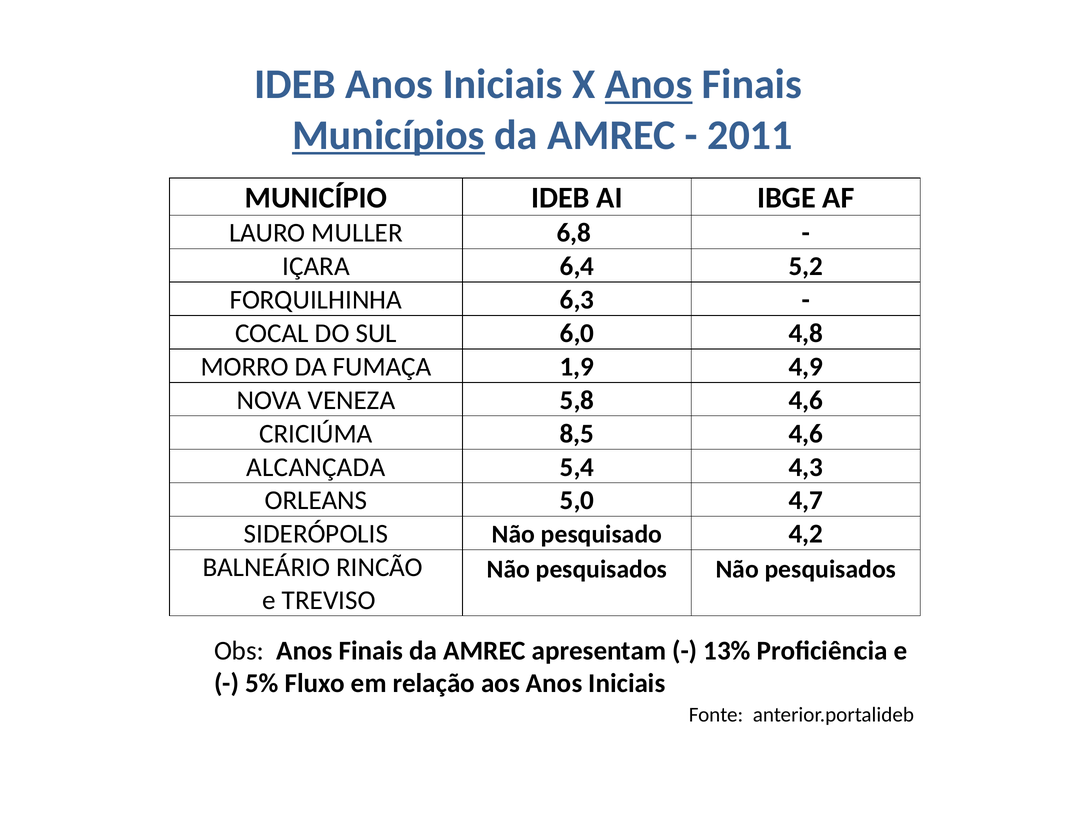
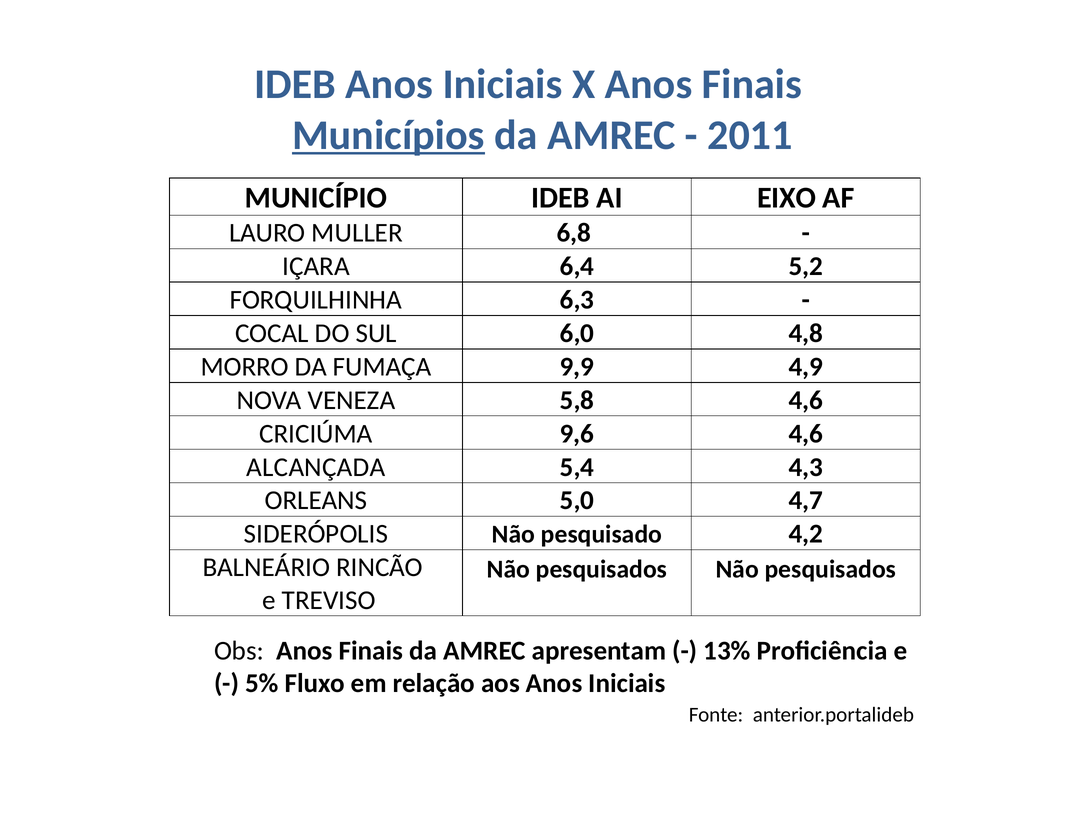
Anos at (649, 84) underline: present -> none
IBGE: IBGE -> EIXO
1,9: 1,9 -> 9,9
8,5: 8,5 -> 9,6
